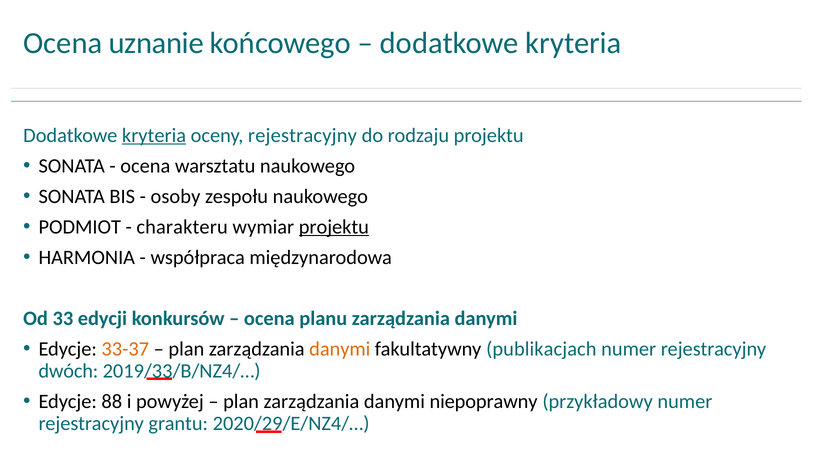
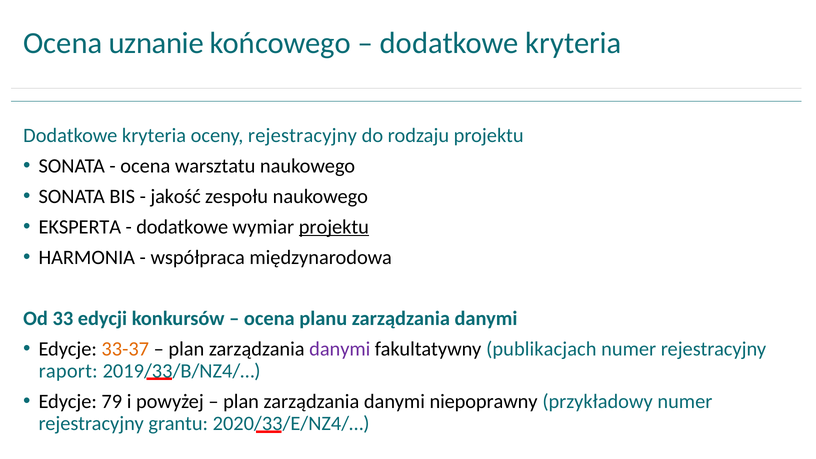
kryteria at (154, 135) underline: present -> none
osoby: osoby -> jakość
PODMIOT: PODMIOT -> EKSPERTA
charakteru at (182, 227): charakteru -> dodatkowe
danymi at (340, 349) colour: orange -> purple
dwóch: dwóch -> raport
88: 88 -> 79
2020/29/E/NZ4/…: 2020/29/E/NZ4/… -> 2020/33/E/NZ4/…
